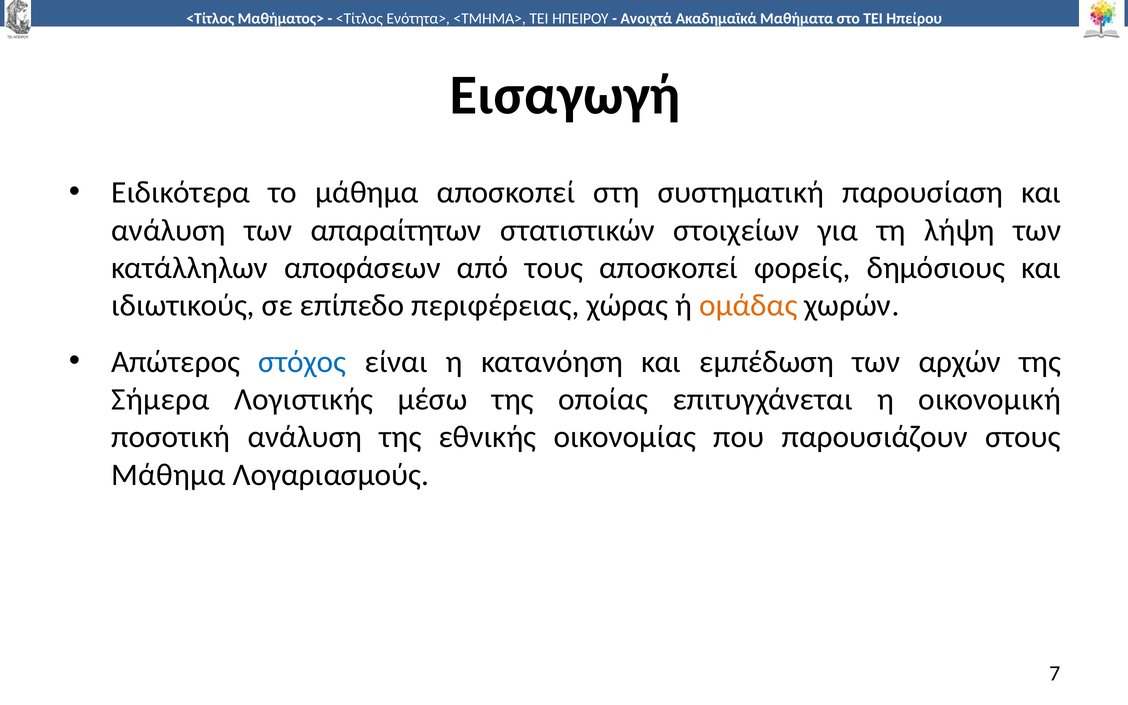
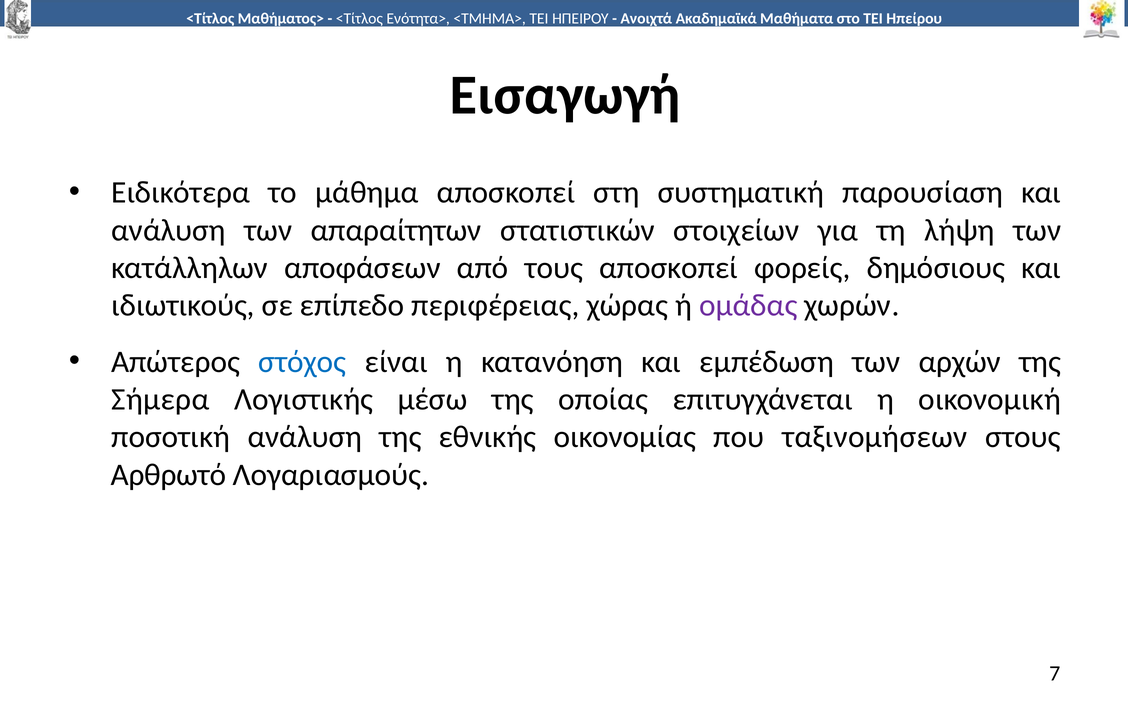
ομάδας colour: orange -> purple
παρουσιάζουν: παρουσιάζουν -> ταξινομήσεων
Μάθημα at (168, 475): Μάθημα -> Αρθρωτό
